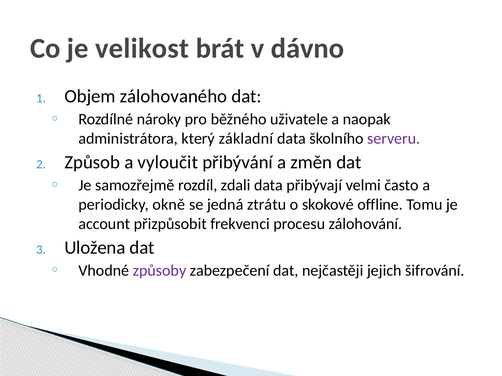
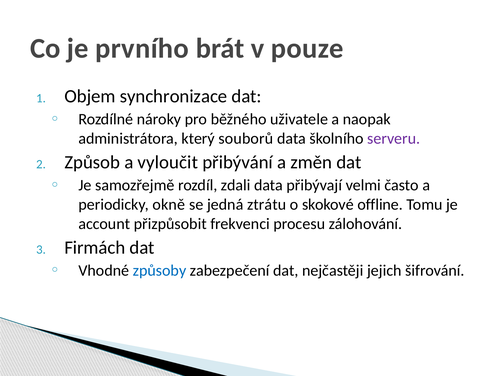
velikost: velikost -> prvního
dávno: dávno -> pouze
zálohovaného: zálohovaného -> synchronizace
základní: základní -> souborů
Uložena: Uložena -> Firmách
způsoby colour: purple -> blue
